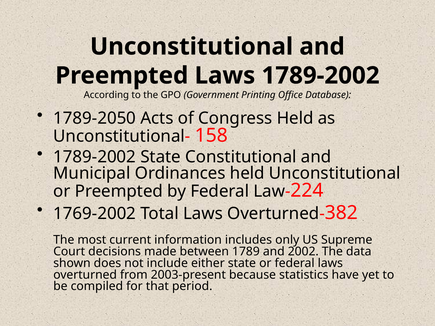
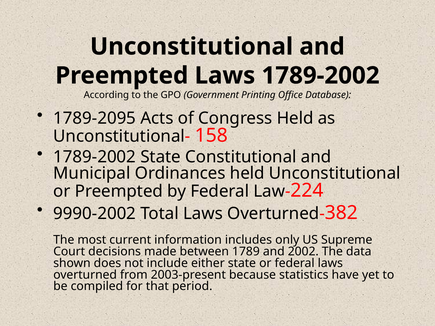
1789-2050: 1789-2050 -> 1789-2095
1769-2002: 1769-2002 -> 9990-2002
